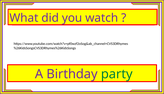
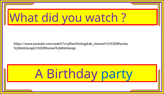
party colour: green -> blue
